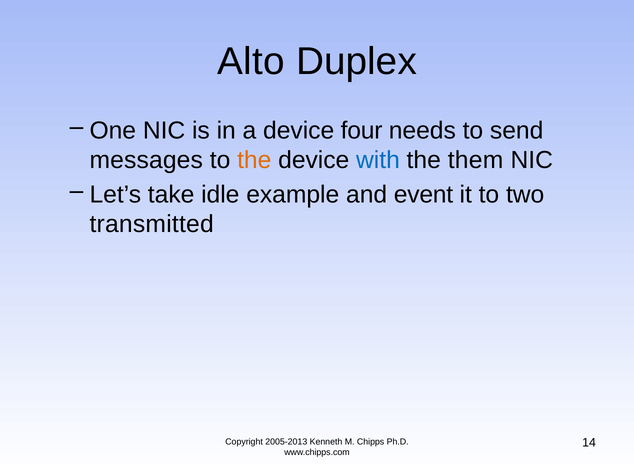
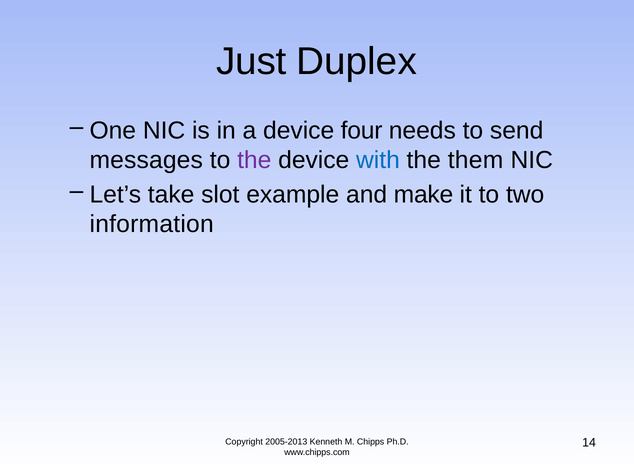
Alto: Alto -> Just
the at (254, 160) colour: orange -> purple
idle: idle -> slot
event: event -> make
transmitted: transmitted -> information
